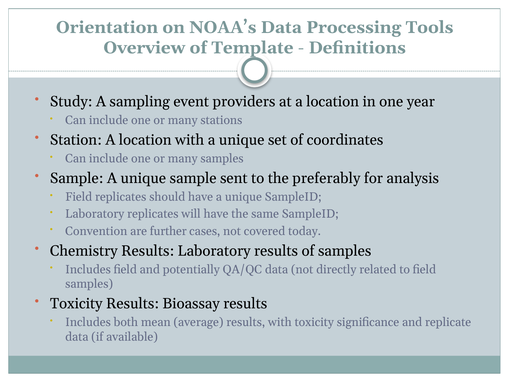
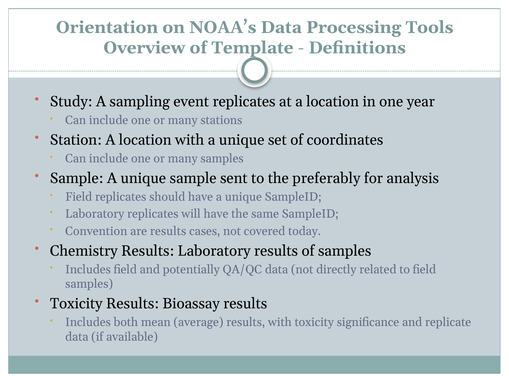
event providers: providers -> replicates
are further: further -> results
